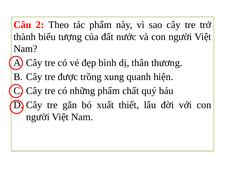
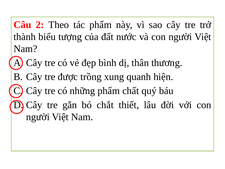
xuất: xuất -> chắt
